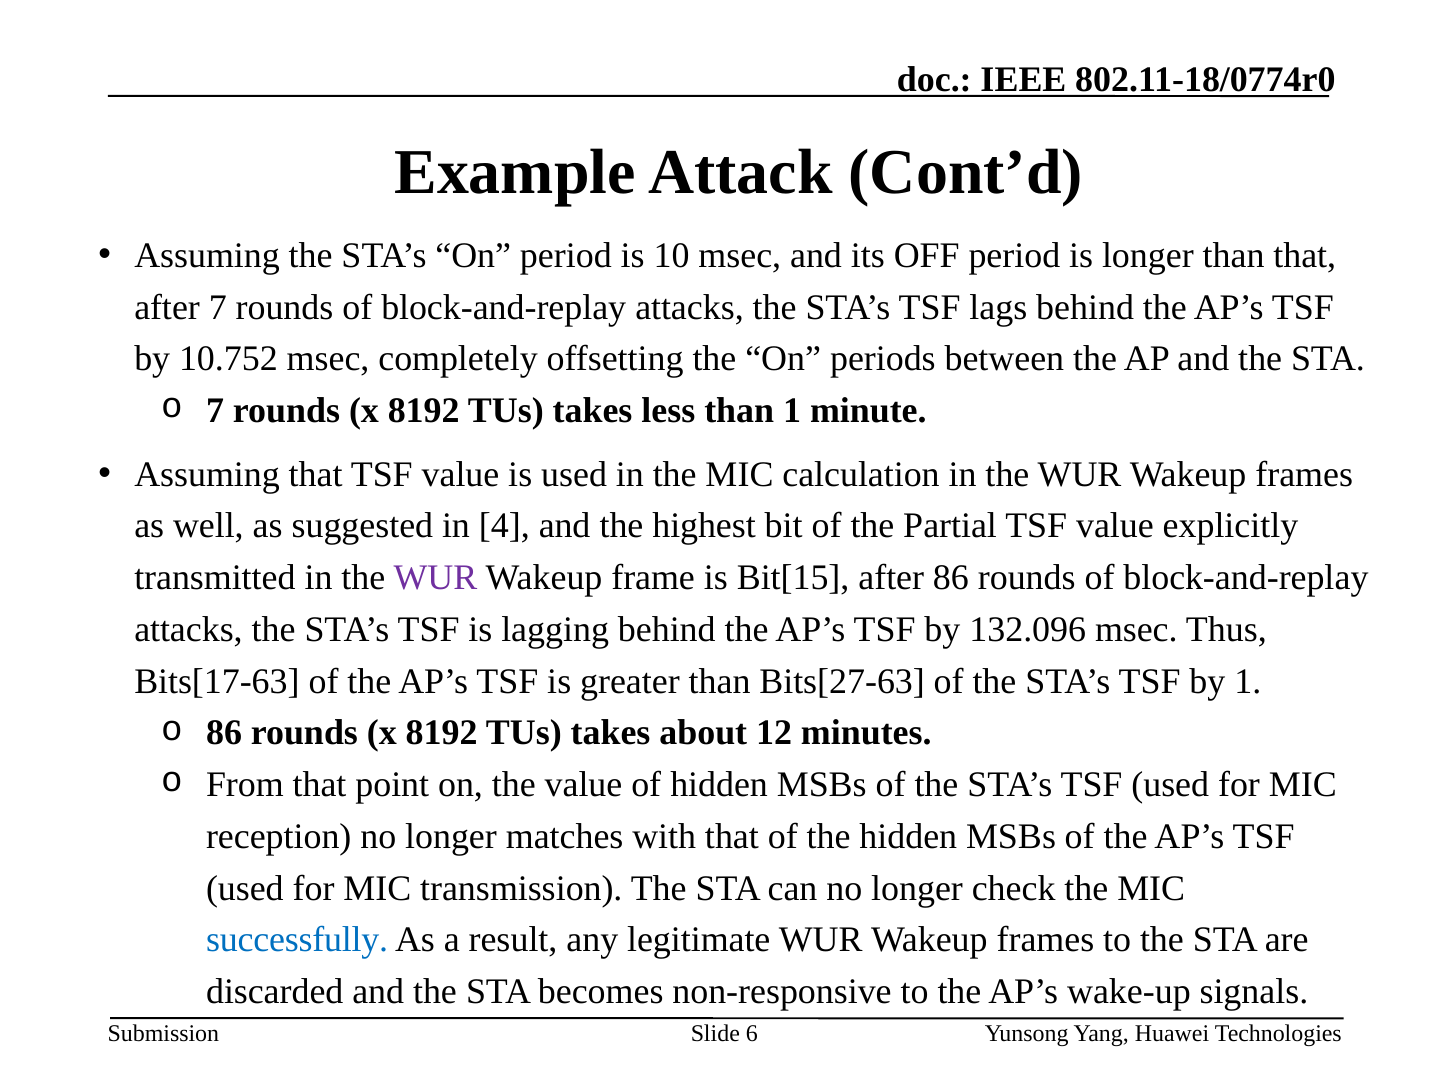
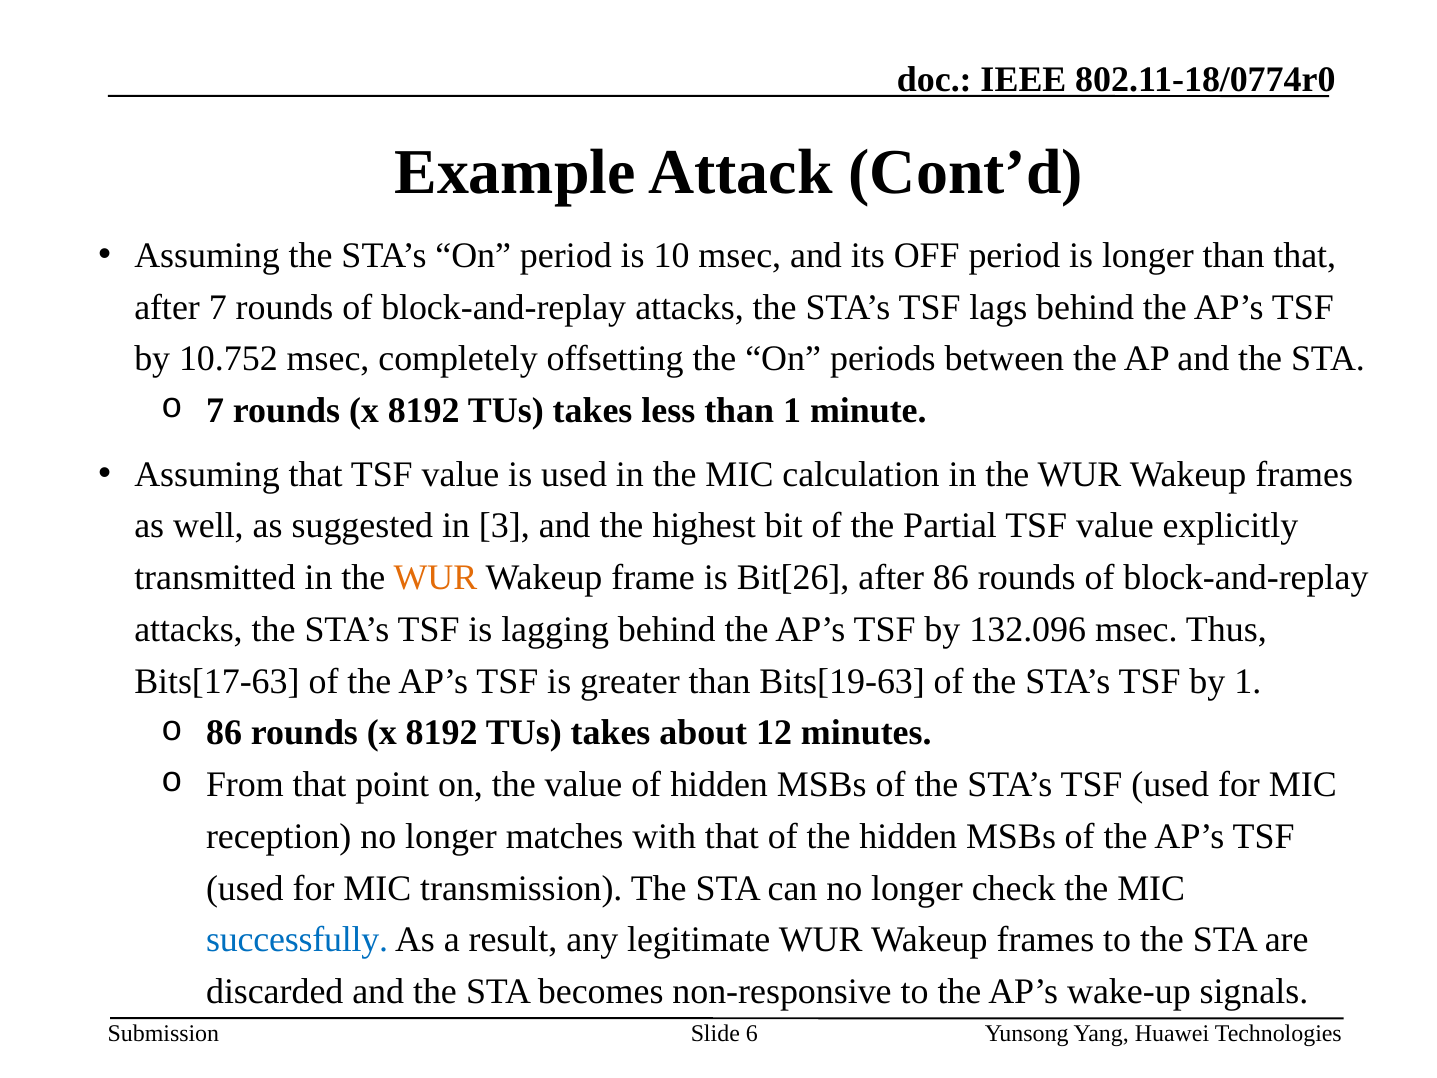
4: 4 -> 3
WUR at (435, 578) colour: purple -> orange
Bit[15: Bit[15 -> Bit[26
Bits[27-63: Bits[27-63 -> Bits[19-63
